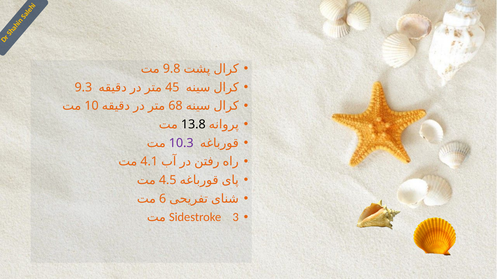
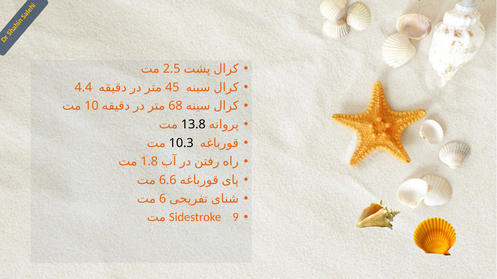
9.8: 9.8 -> 2.5
9.3: 9.3 -> 4.4
10.3 colour: purple -> black
4.1: 4.1 -> 1.8
4.5: 4.5 -> 6.6
3: 3 -> 9
